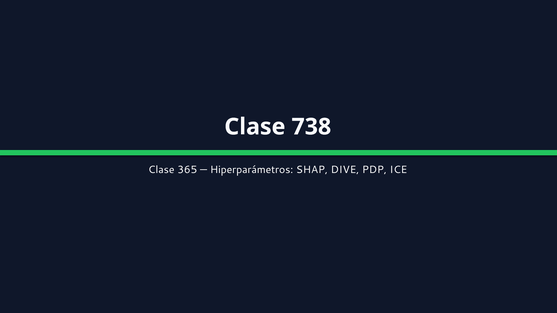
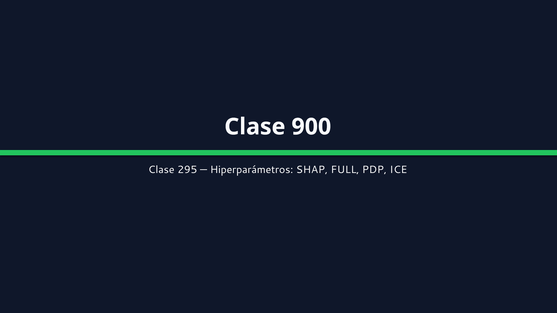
738: 738 -> 900
365: 365 -> 295
DIVE: DIVE -> FULL
